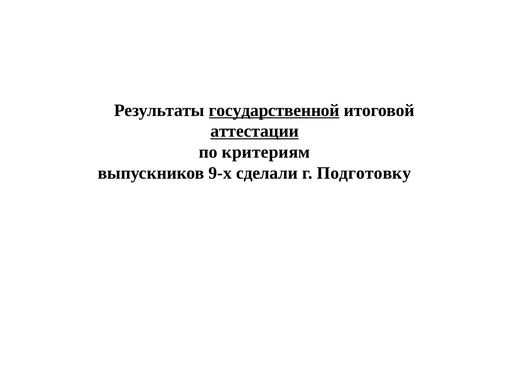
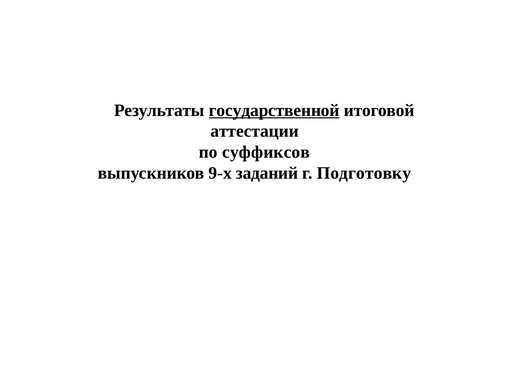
аттестации underline: present -> none
критериям: критериям -> суффиксов
сделали: сделали -> заданий
